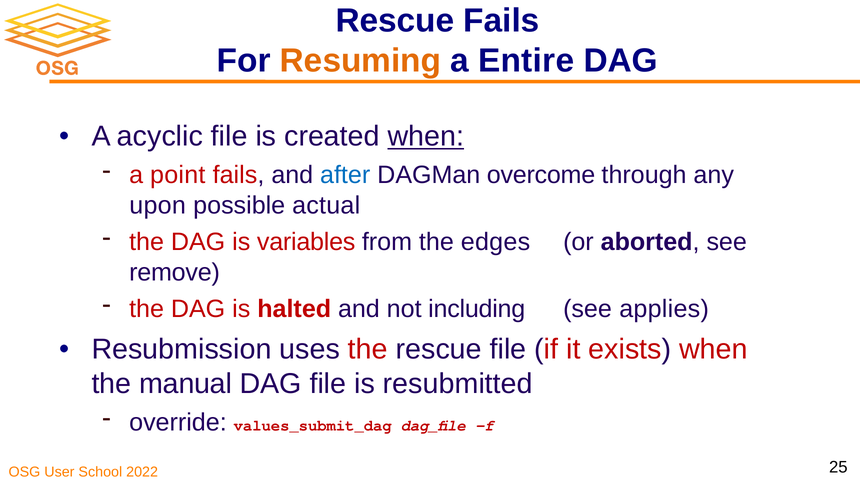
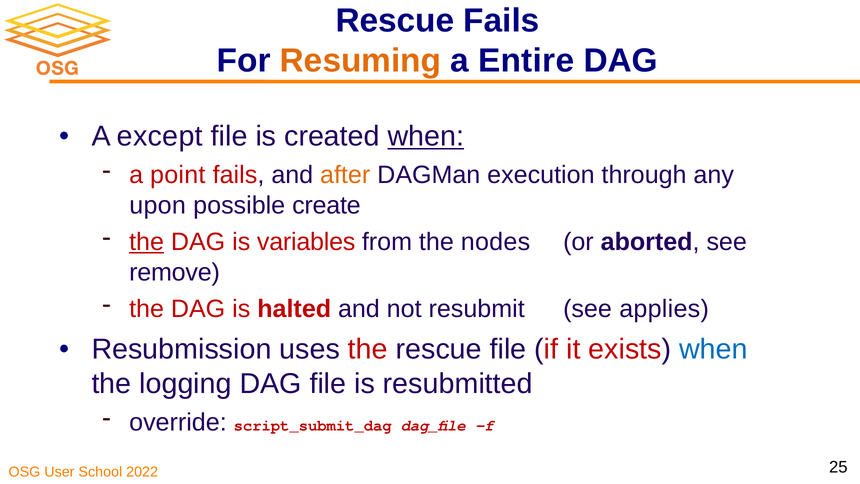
acyclic: acyclic -> except
after colour: blue -> orange
overcome: overcome -> execution
actual: actual -> create
the at (147, 242) underline: none -> present
edges: edges -> nodes
including: including -> resubmit
when at (713, 349) colour: red -> blue
manual: manual -> logging
values_submit_dag: values_submit_dag -> script_submit_dag
